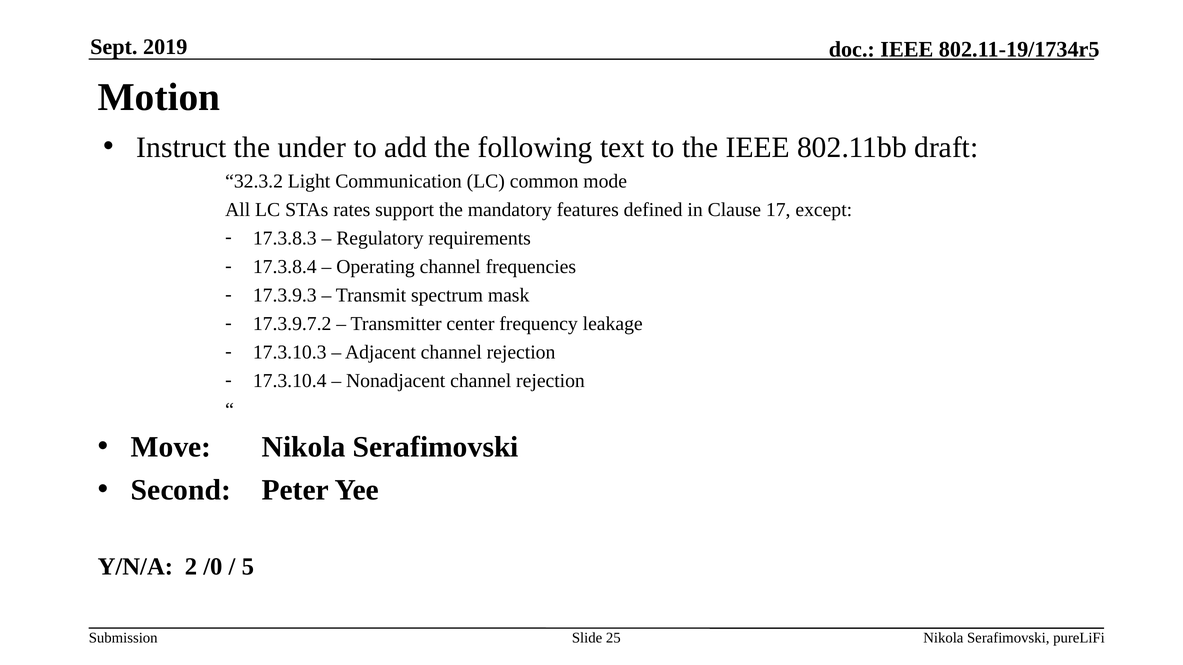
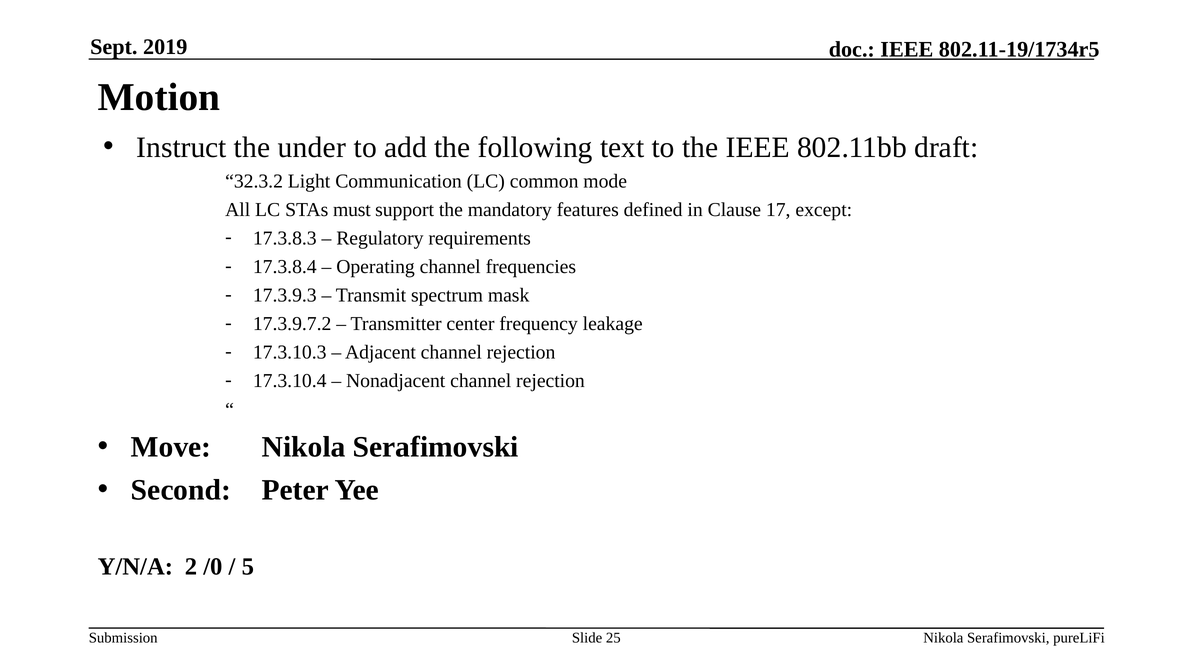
rates: rates -> must
